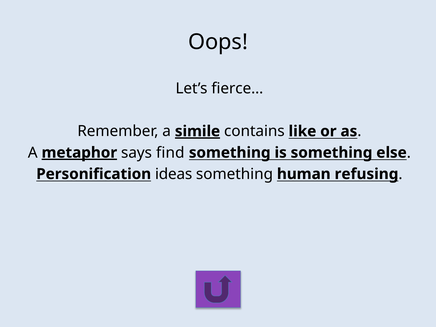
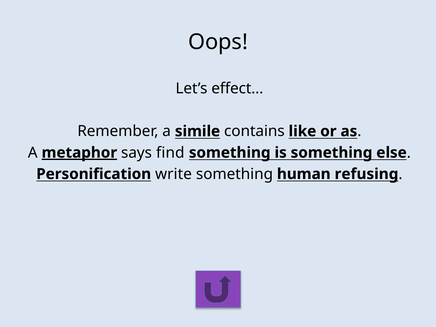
fierce…: fierce… -> effect…
simile underline: present -> none
ideas: ideas -> write
